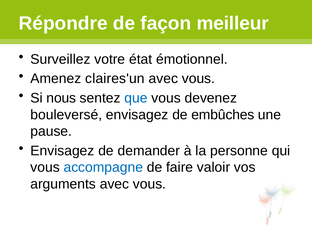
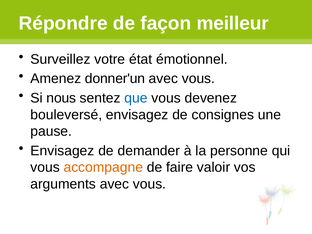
claires'un: claires'un -> donner'un
embûches: embûches -> consignes
accompagne colour: blue -> orange
